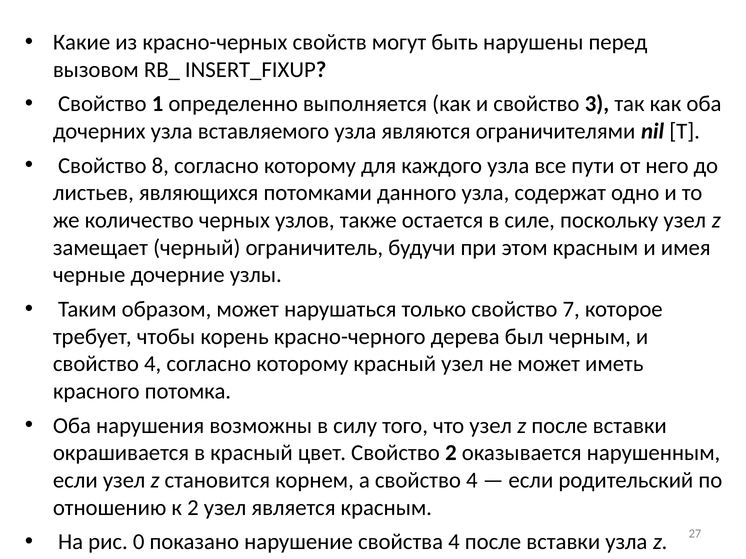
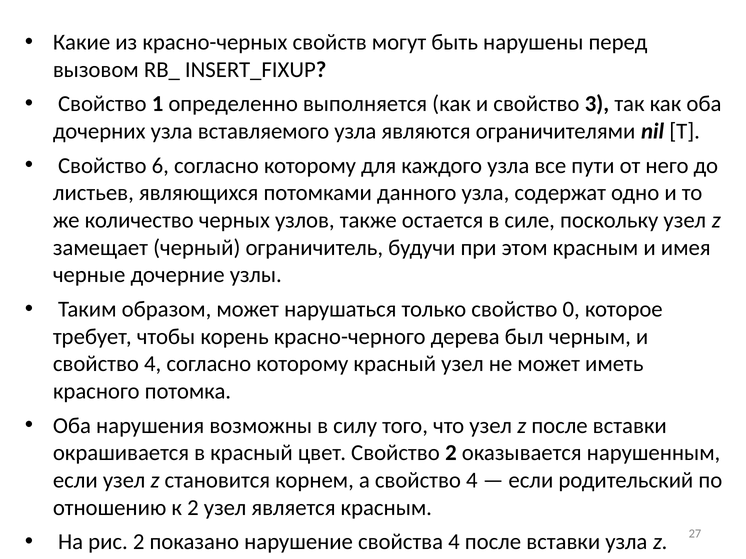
8: 8 -> 6
7: 7 -> 0
рис 0: 0 -> 2
